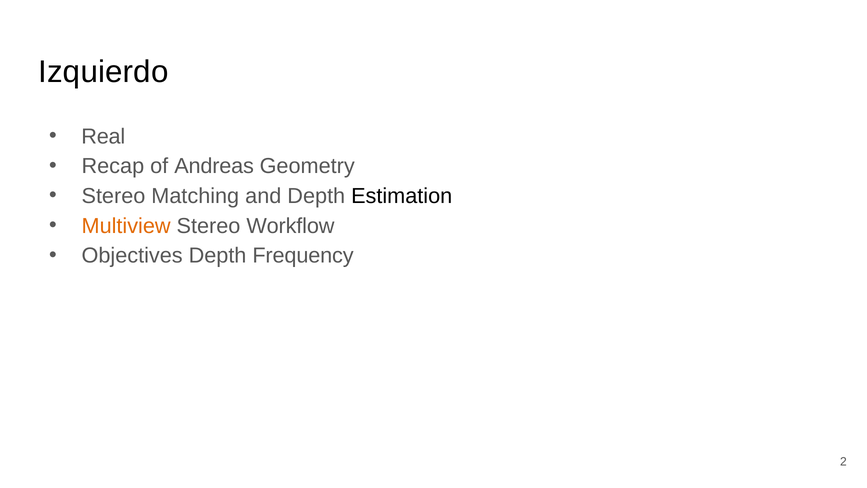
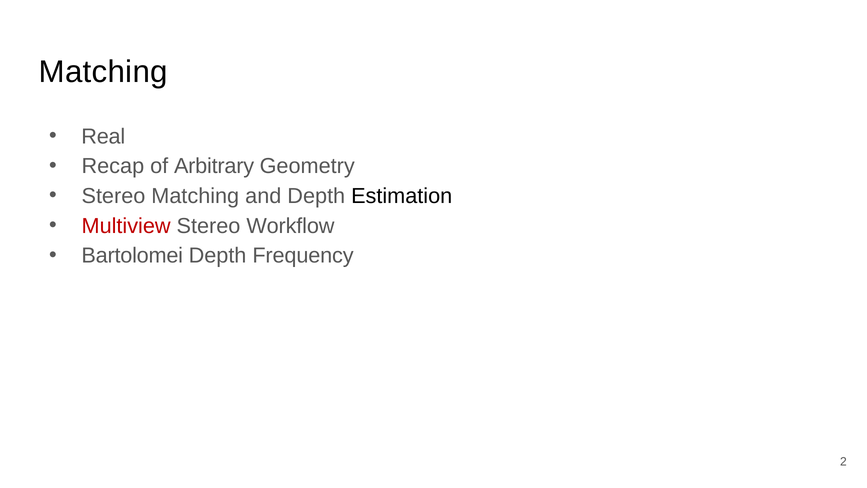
Izquierdo at (103, 72): Izquierdo -> Matching
Andreas: Andreas -> Arbitrary
Multiview colour: orange -> red
Objectives: Objectives -> Bartolomei
